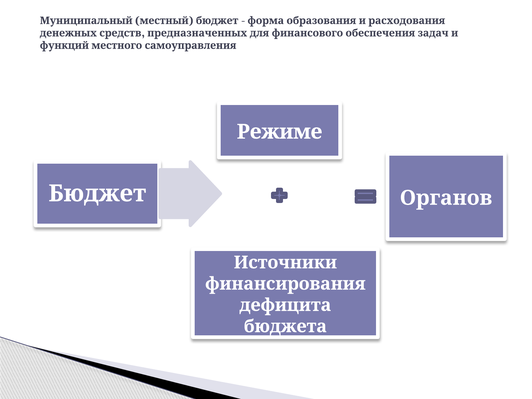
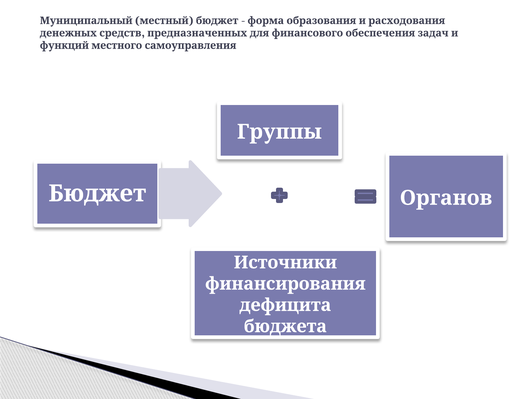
Режиме: Режиме -> Группы
